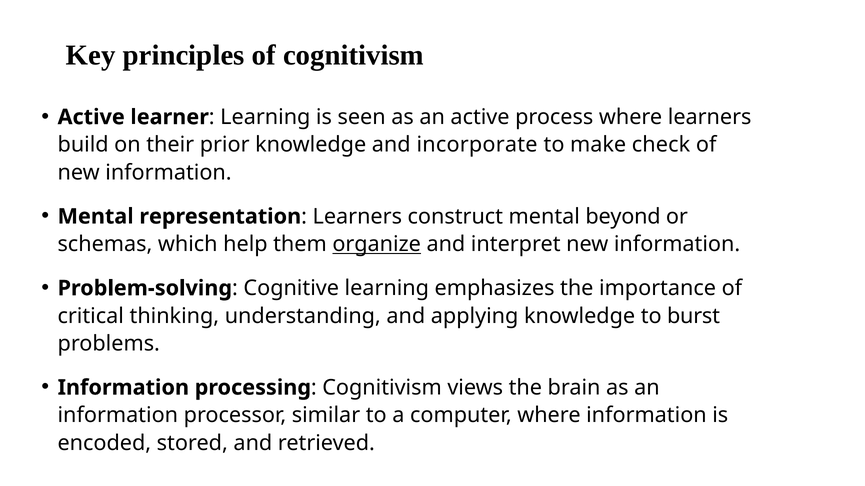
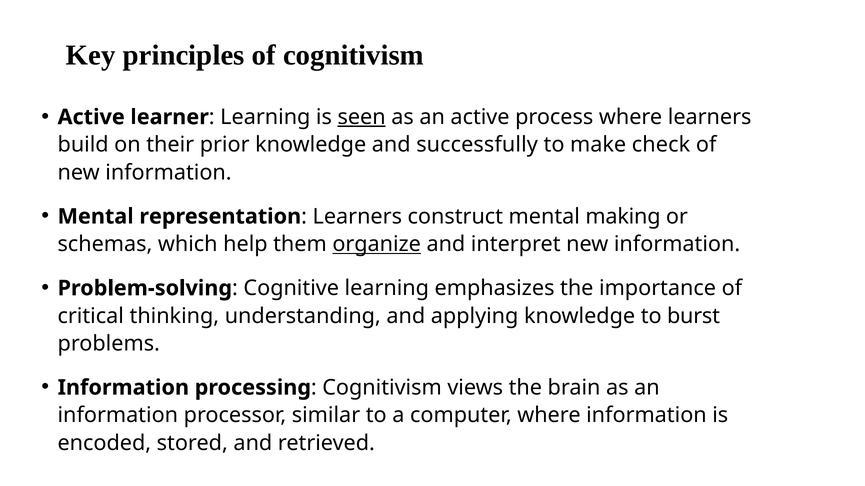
seen underline: none -> present
incorporate: incorporate -> successfully
beyond: beyond -> making
